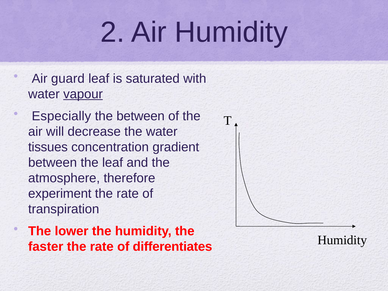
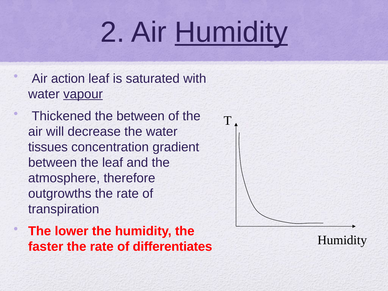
Humidity at (231, 32) underline: none -> present
guard: guard -> action
Especially: Especially -> Thickened
experiment: experiment -> outgrowths
